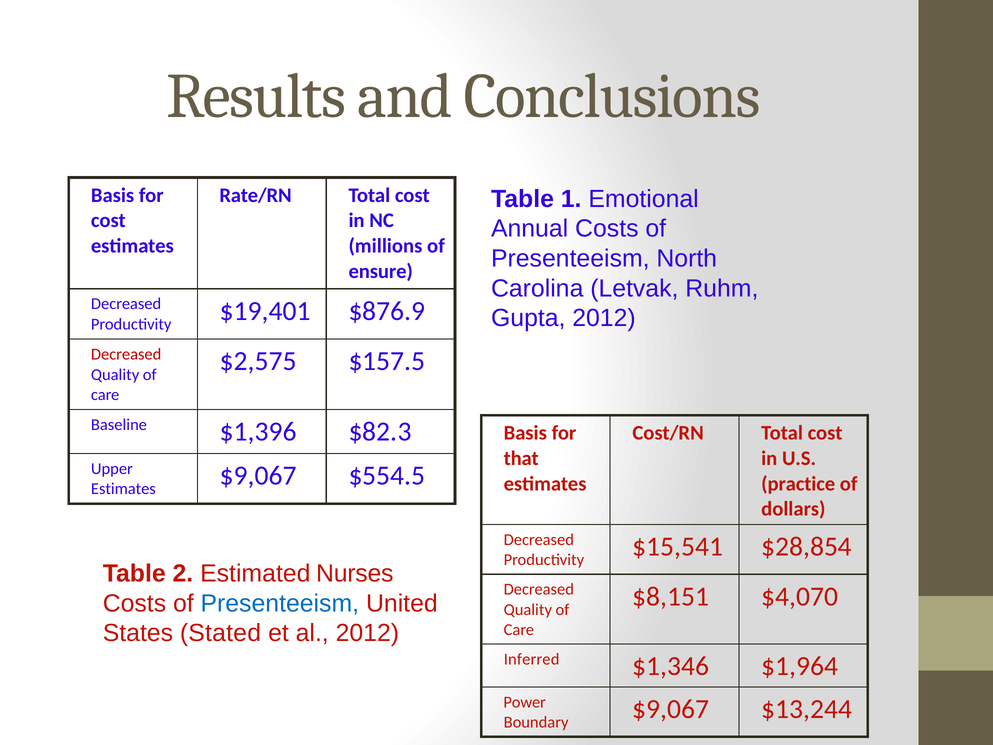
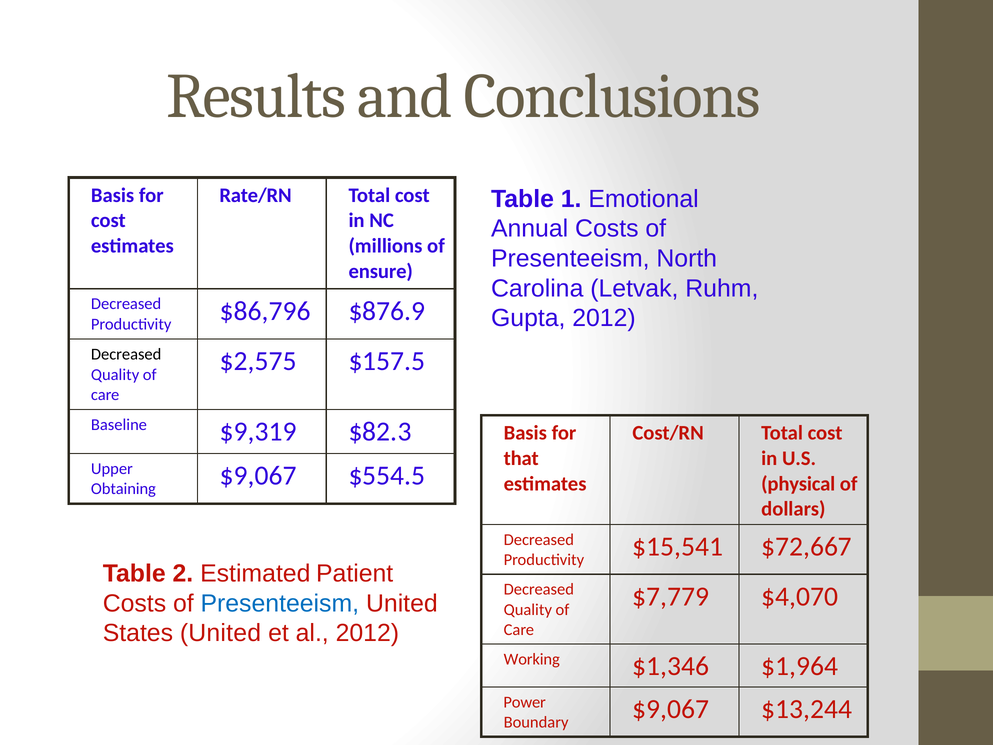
$19,401: $19,401 -> $86,796
Decreased at (126, 354) colour: red -> black
$1,396: $1,396 -> $9,319
practice: practice -> physical
Estimates at (123, 489): Estimates -> Obtaining
$28,854: $28,854 -> $72,667
Nurses: Nurses -> Patient
$8,151: $8,151 -> $7,779
States Stated: Stated -> United
Inferred: Inferred -> Working
